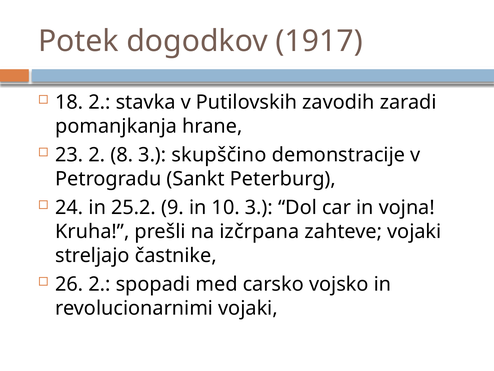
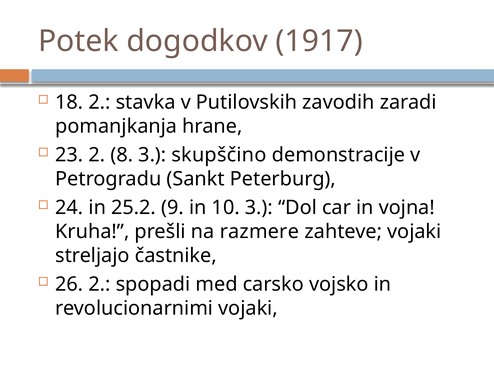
izčrpana: izčrpana -> razmere
